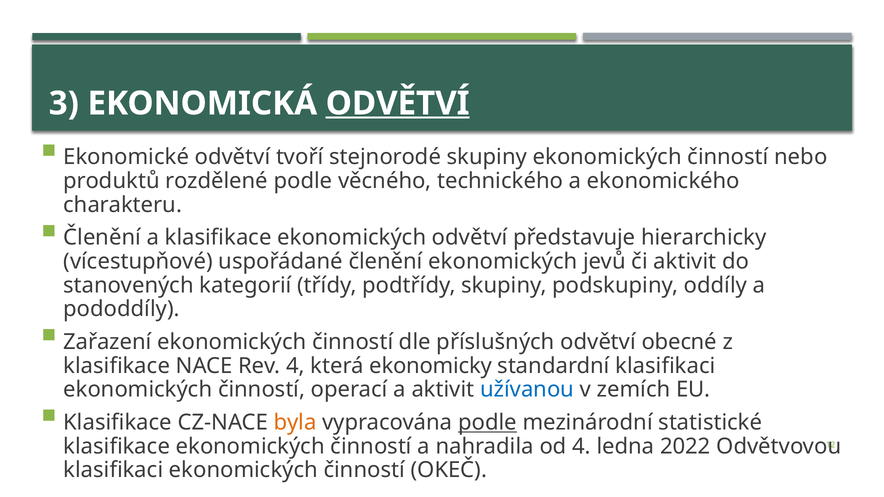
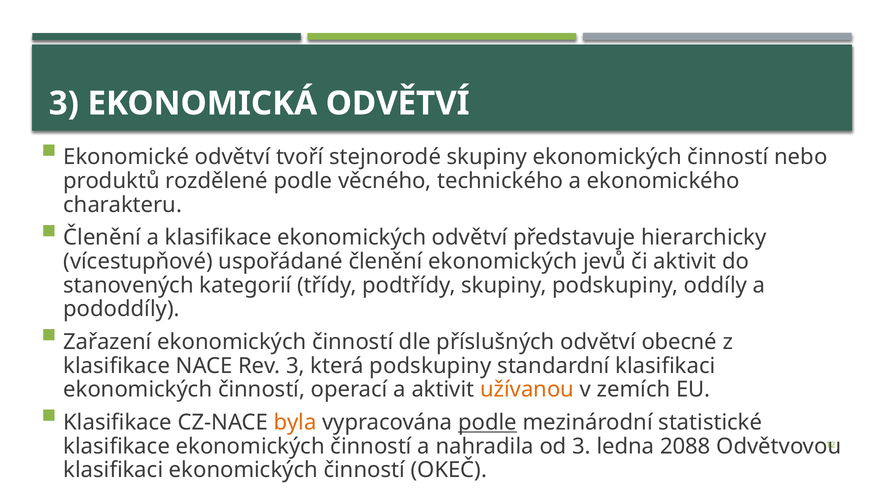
ODVĚTVÍ at (398, 103) underline: present -> none
Rev 4: 4 -> 3
která ekonomicky: ekonomicky -> podskupiny
užívanou colour: blue -> orange
od 4: 4 -> 3
2022: 2022 -> 2088
